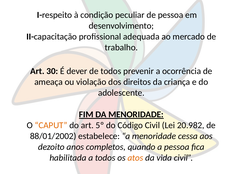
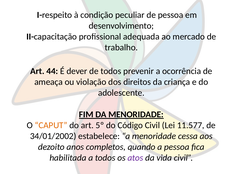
30: 30 -> 44
20.982: 20.982 -> 11.577
88/01/2002: 88/01/2002 -> 34/01/2002
atos colour: orange -> purple
